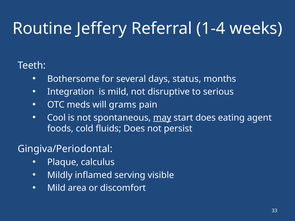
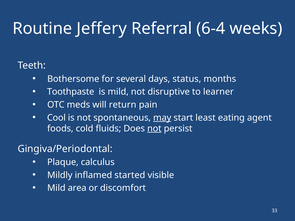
1-4: 1-4 -> 6-4
Integration: Integration -> Toothpaste
serious: serious -> learner
grams: grams -> return
start does: does -> least
not at (154, 129) underline: none -> present
serving: serving -> started
